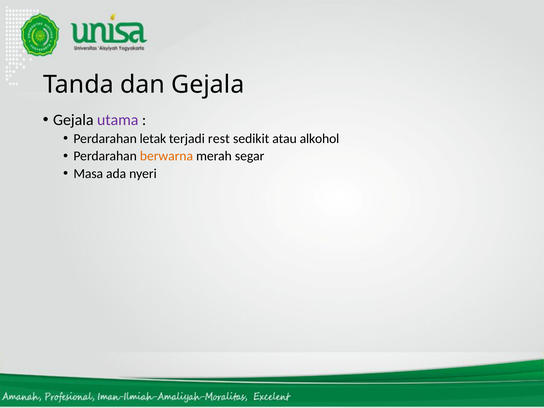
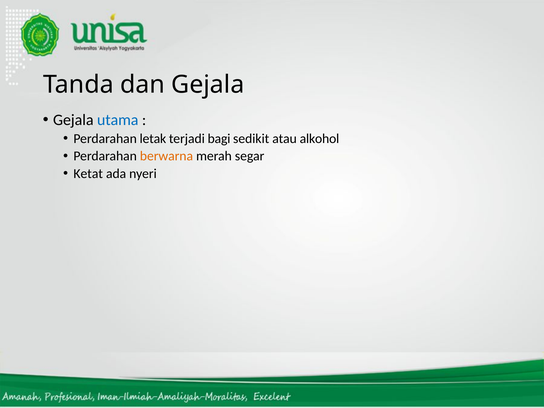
utama colour: purple -> blue
rest: rest -> bagi
Masa: Masa -> Ketat
